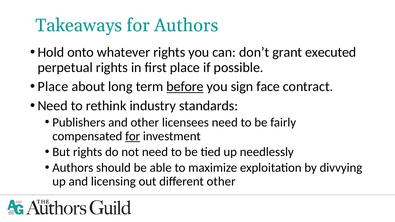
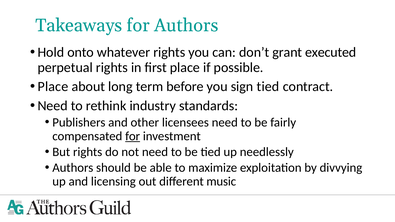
before underline: present -> none
sign face: face -> tied
different other: other -> music
